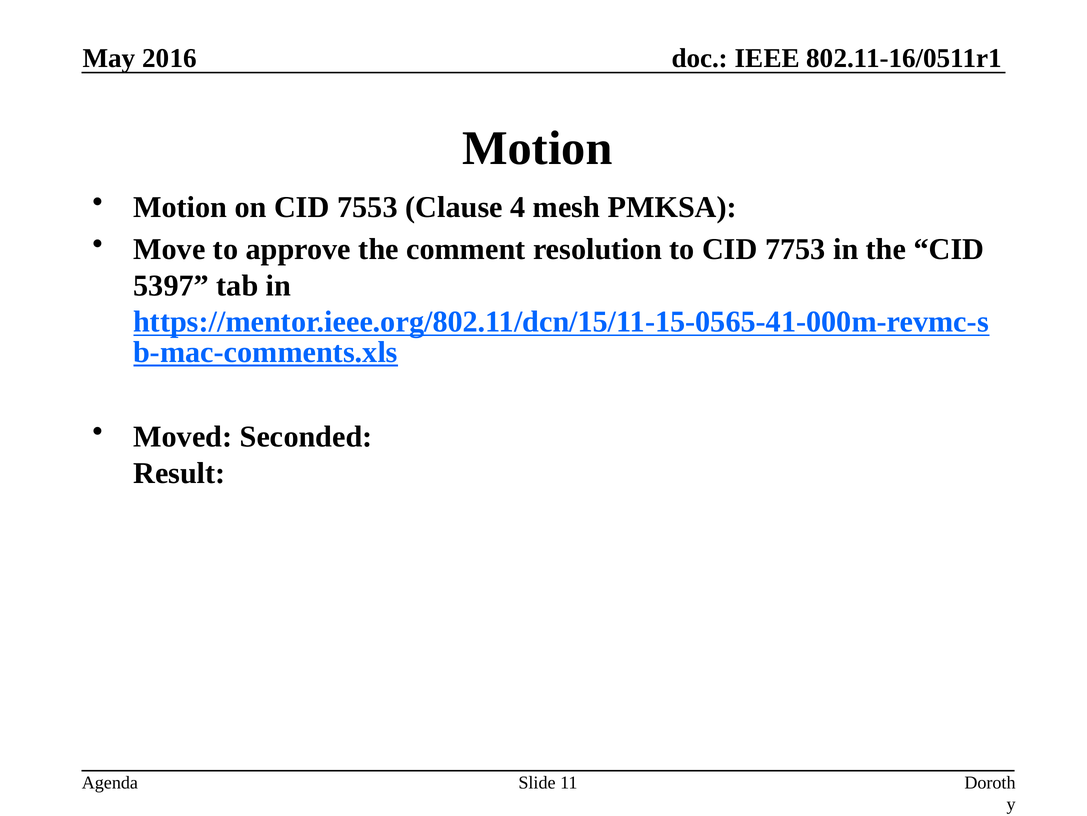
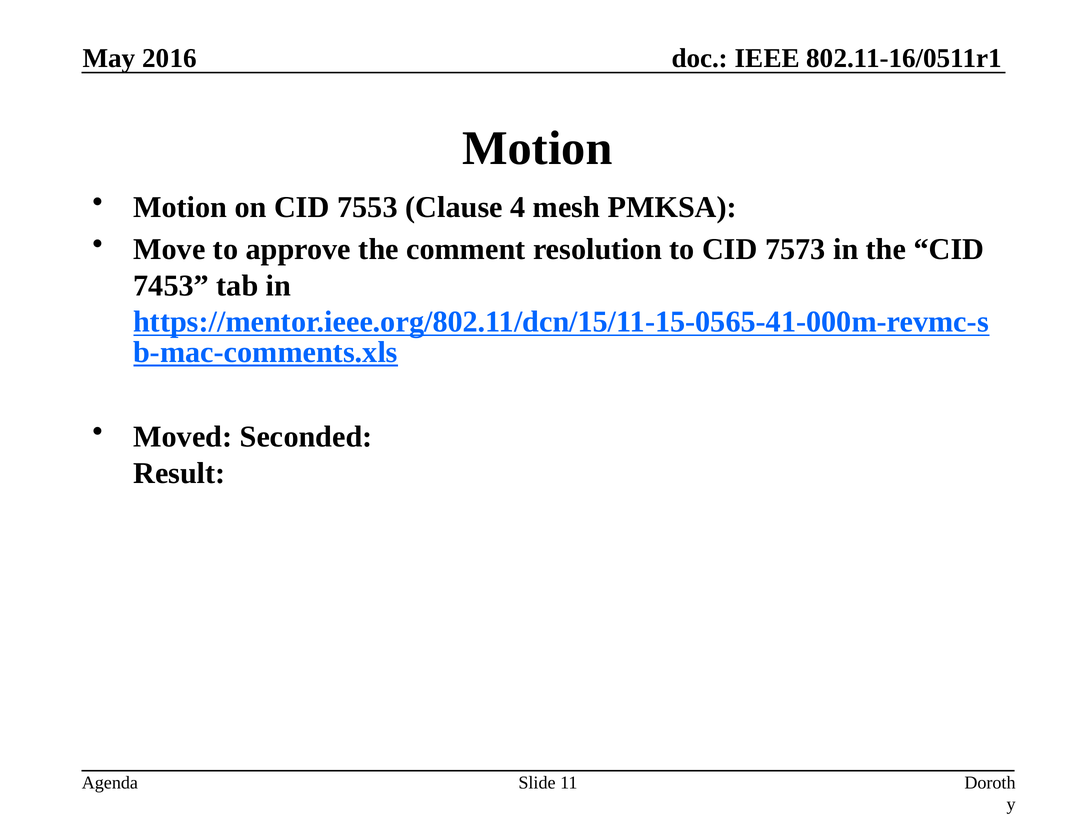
7753: 7753 -> 7573
5397: 5397 -> 7453
